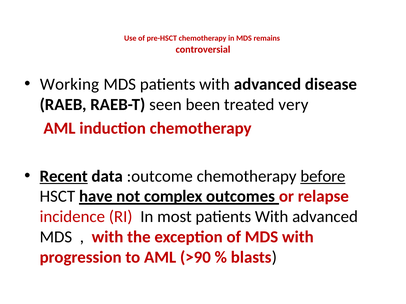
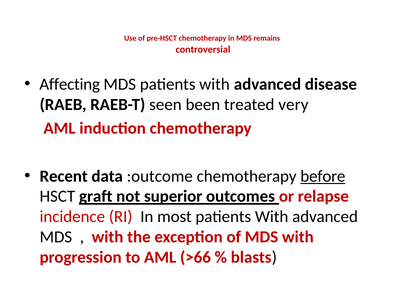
Working: Working -> Affecting
Recent underline: present -> none
have: have -> graft
complex: complex -> superior
>90: >90 -> >66
